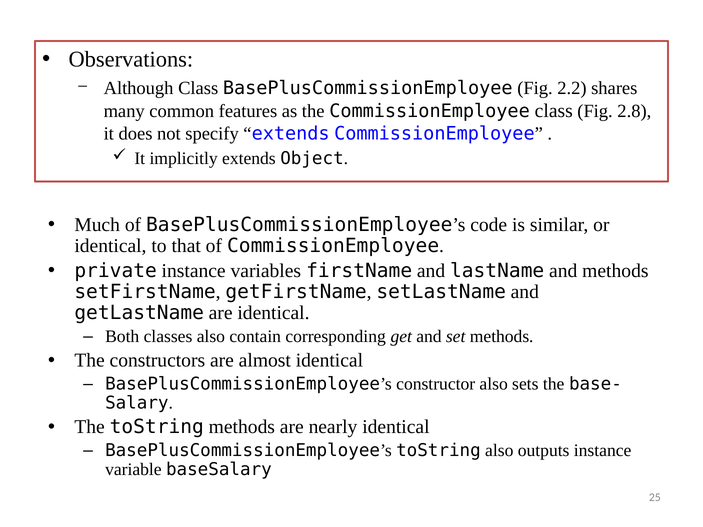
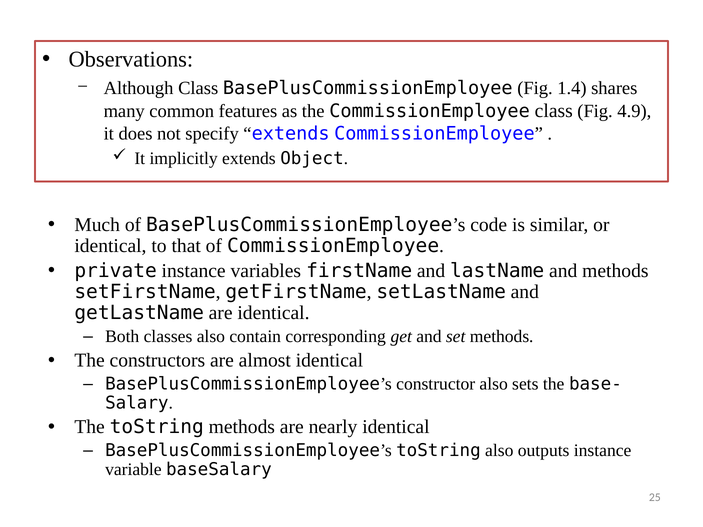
2.2: 2.2 -> 1.4
2.8: 2.8 -> 4.9
